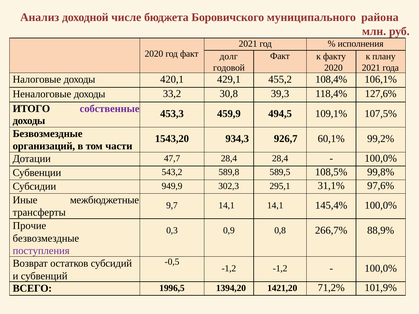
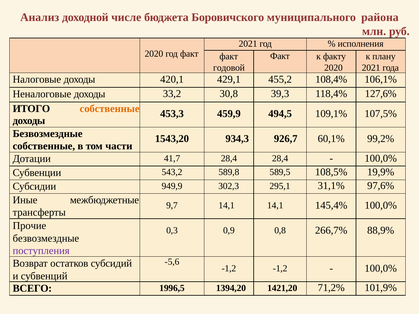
долг at (229, 57): долг -> факт
собственные at (110, 109) colour: purple -> orange
организаций at (44, 146): организаций -> собственные
47,7: 47,7 -> 41,7
99,8%: 99,8% -> 19,9%
-0,5: -0,5 -> -5,6
